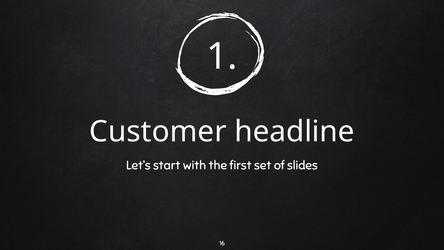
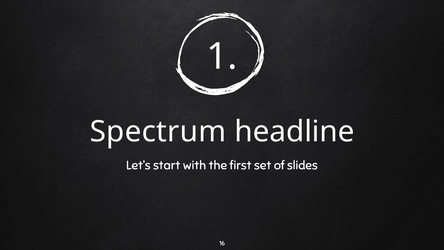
Customer: Customer -> Spectrum
